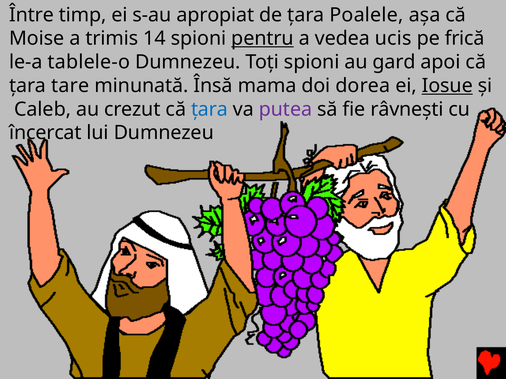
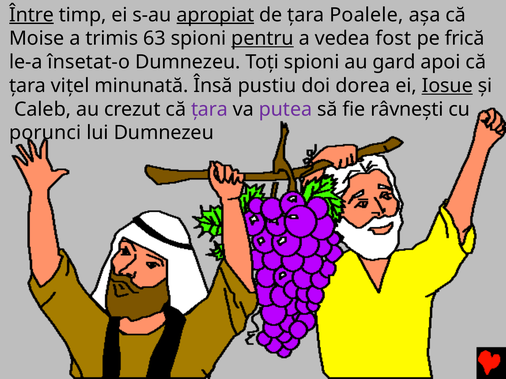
Între underline: none -> present
apropiat underline: none -> present
14: 14 -> 63
ucis: ucis -> fost
tablele-o: tablele-o -> însetat-o
tare: tare -> vițel
mama: mama -> pustiu
țara at (209, 109) colour: blue -> purple
încercat: încercat -> porunci
